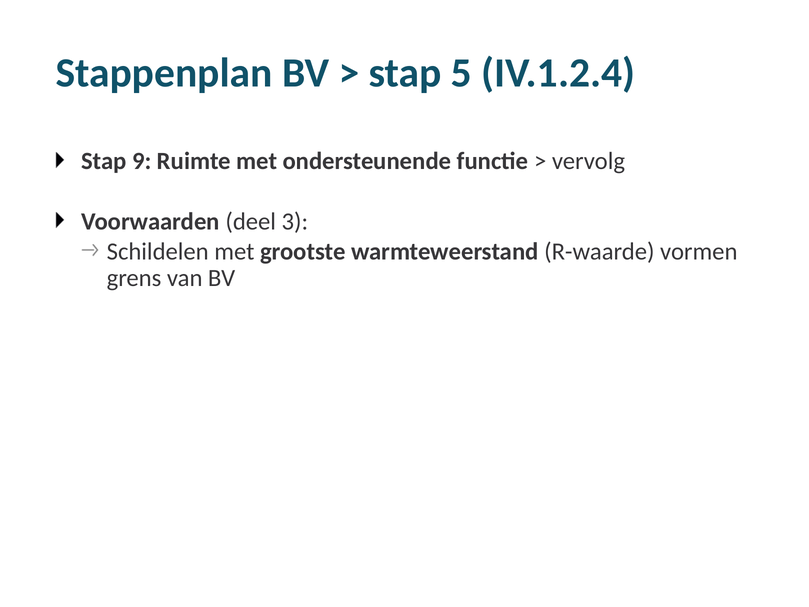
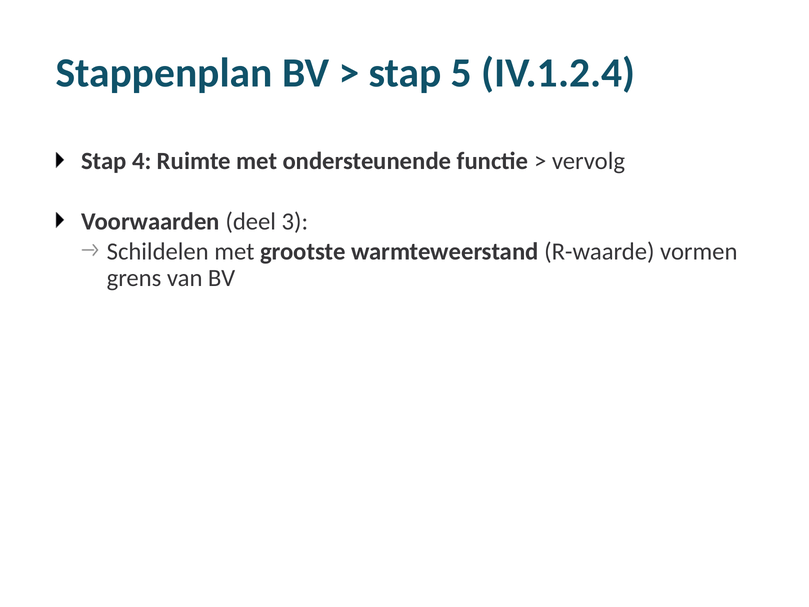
9: 9 -> 4
